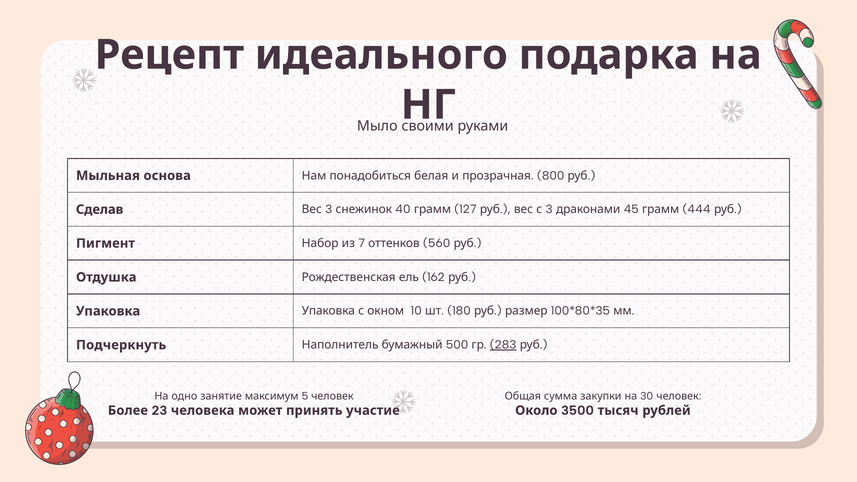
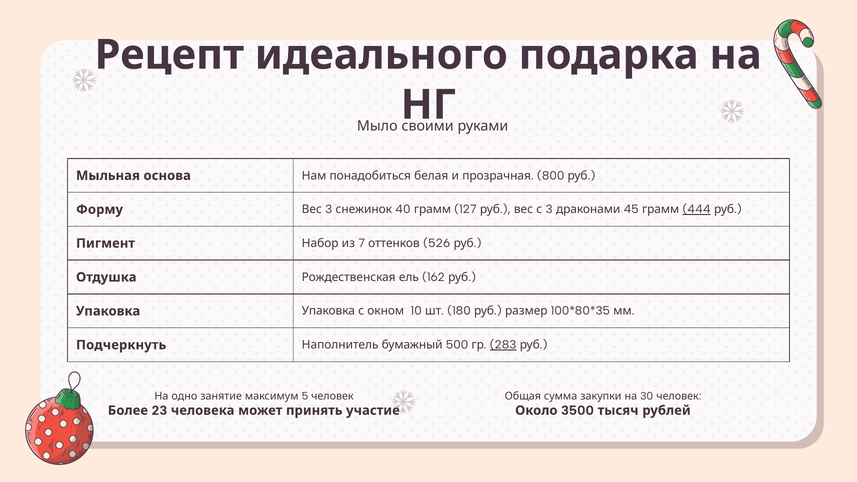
Сделав: Сделав -> Форму
444 underline: none -> present
560: 560 -> 526
